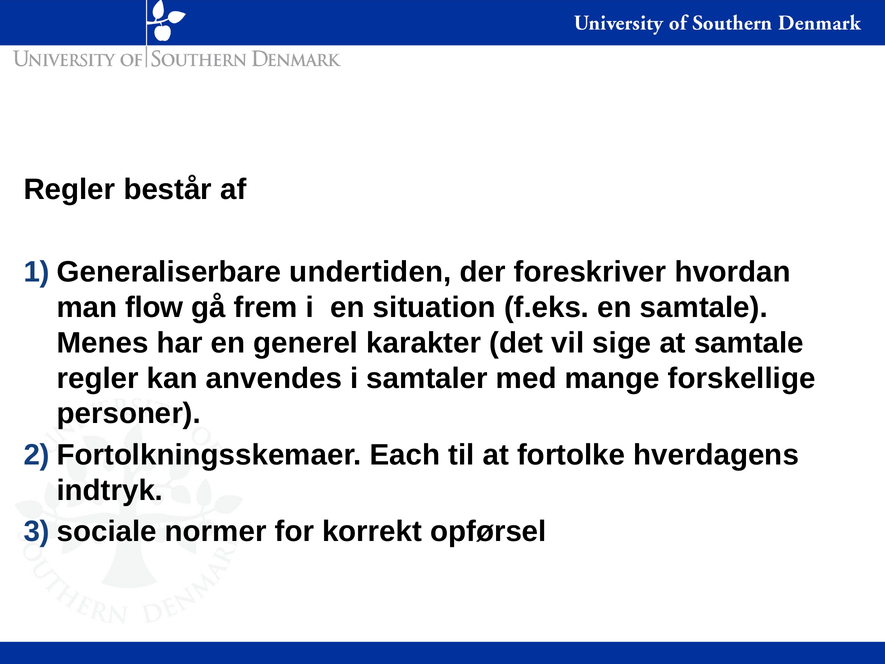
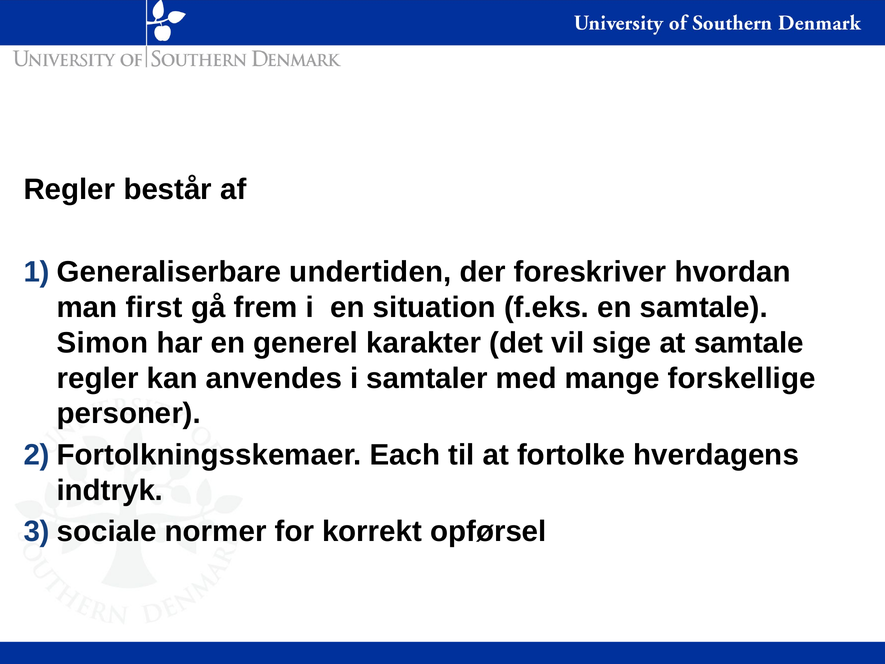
flow: flow -> first
Menes: Menes -> Simon
